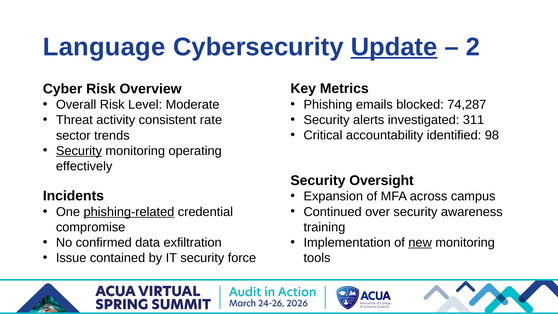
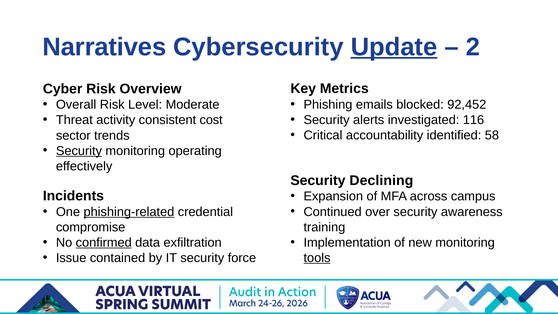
Language: Language -> Narratives
74,287: 74,287 -> 92,452
311: 311 -> 116
rate: rate -> cost
98: 98 -> 58
Oversight: Oversight -> Declining
new underline: present -> none
confirmed underline: none -> present
tools underline: none -> present
